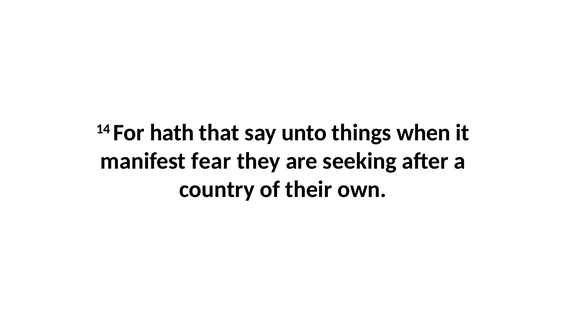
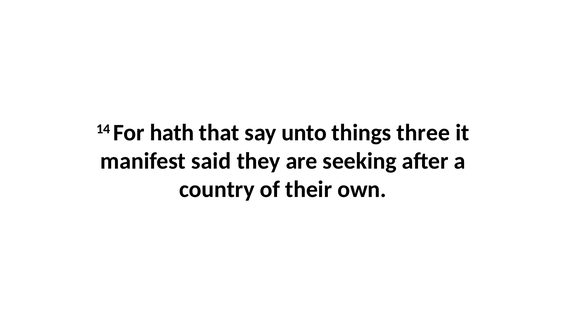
when: when -> three
fear: fear -> said
